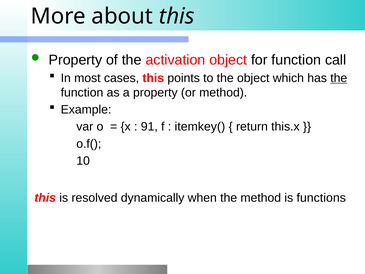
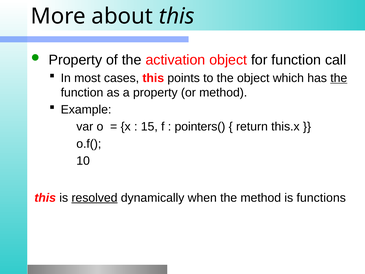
91: 91 -> 15
itemkey(: itemkey( -> pointers(
resolved underline: none -> present
